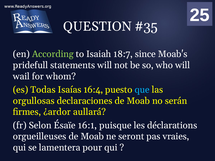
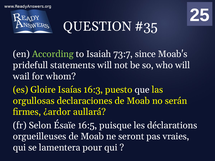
18:7: 18:7 -> 73:7
Todas: Todas -> Gloire
16:4: 16:4 -> 16:3
que colour: light blue -> white
16:1: 16:1 -> 16:5
